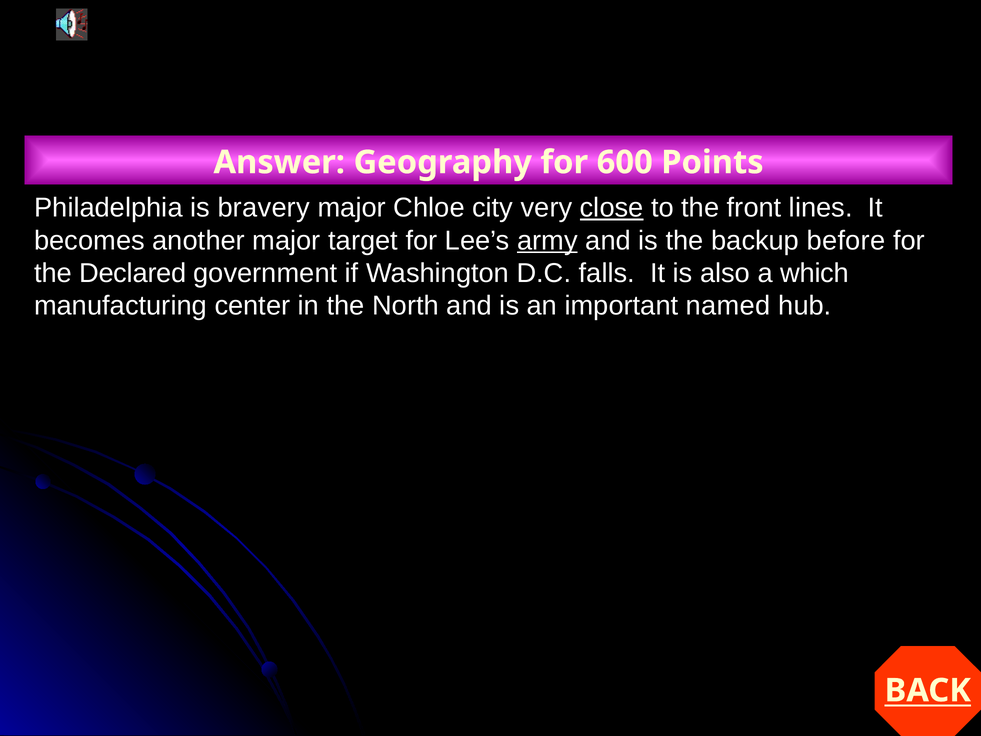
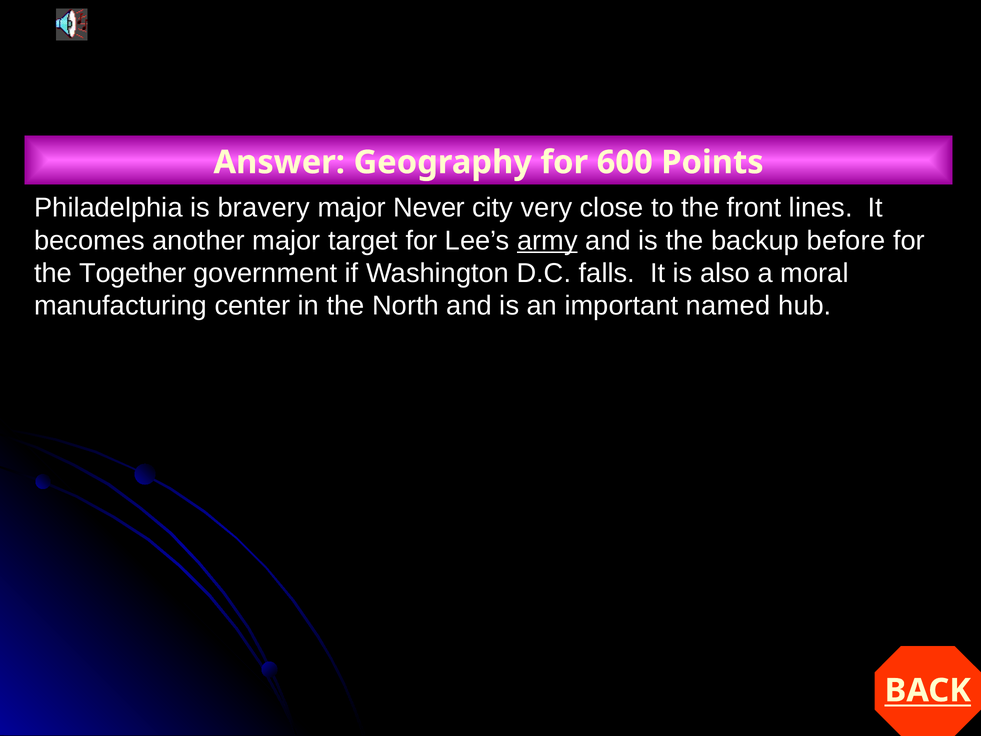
Chloe: Chloe -> Never
close underline: present -> none
Declared: Declared -> Together
which: which -> moral
